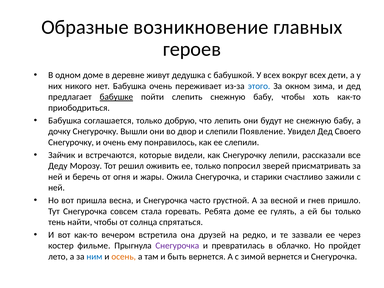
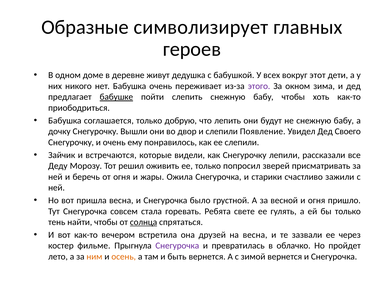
возникновение: возникновение -> символизирует
вокруг всех: всех -> этот
этого colour: blue -> purple
часто: часто -> было
и гнев: гнев -> огня
Ребята доме: доме -> свете
солнца underline: none -> present
на редко: редко -> весна
ним colour: blue -> orange
